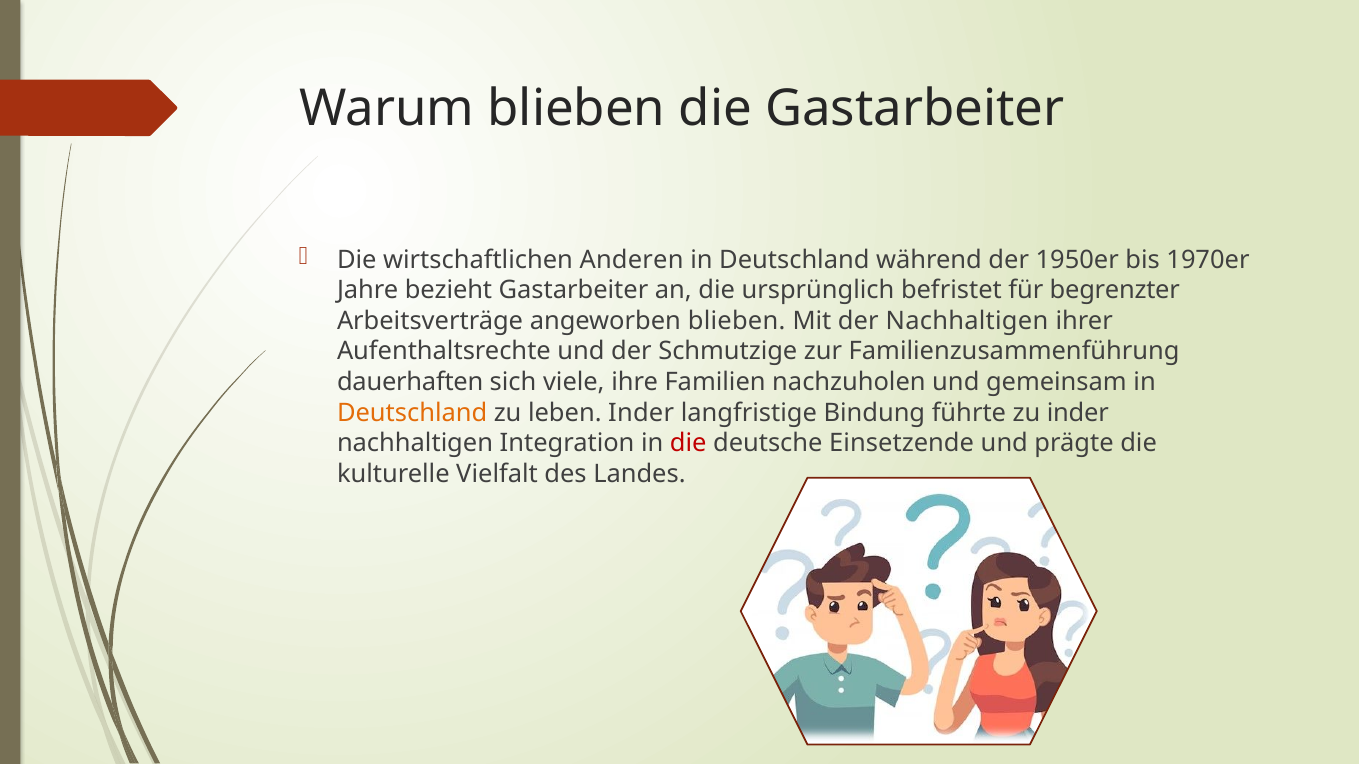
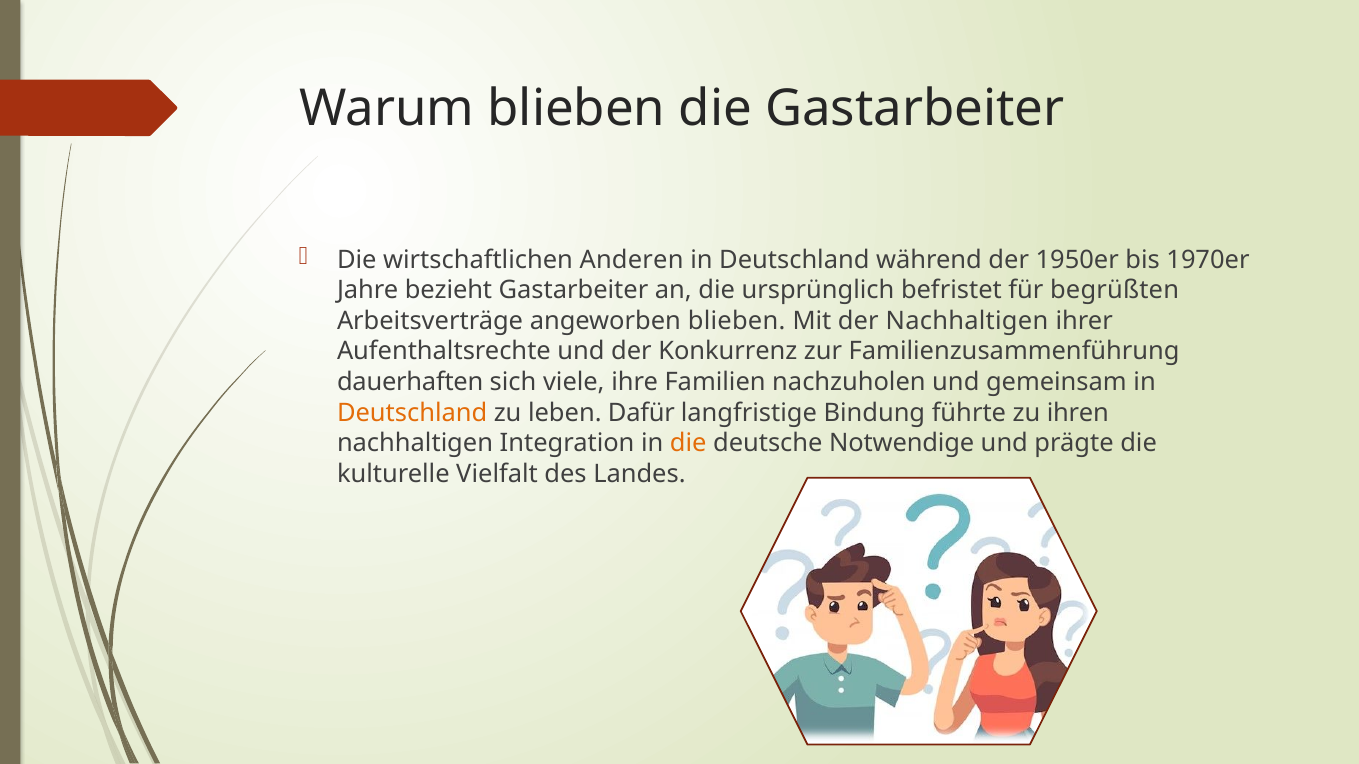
begrenzter: begrenzter -> begrüßten
Schmutzige: Schmutzige -> Konkurrenz
leben Inder: Inder -> Dafür
zu inder: inder -> ihren
die at (688, 443) colour: red -> orange
Einsetzende: Einsetzende -> Notwendige
